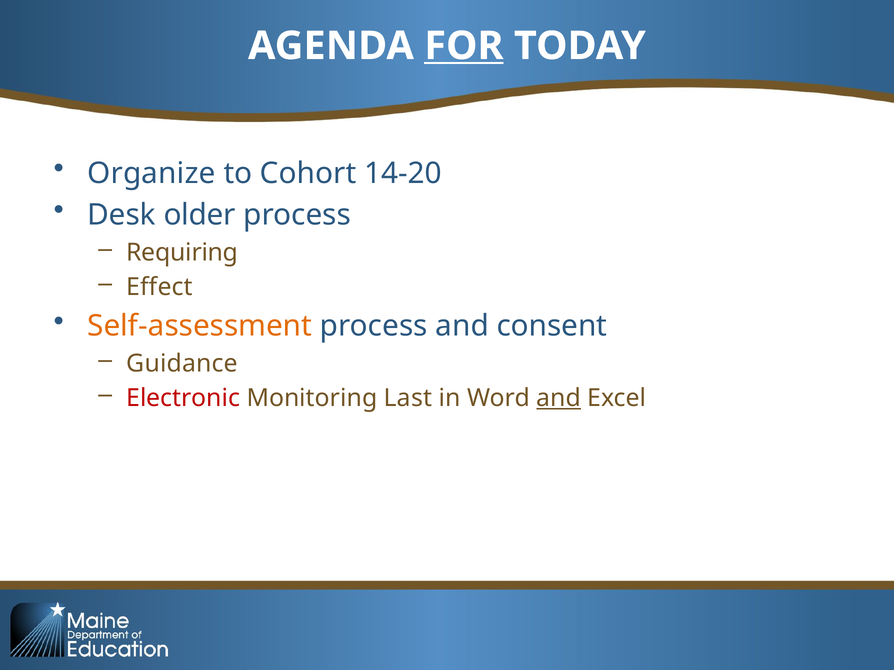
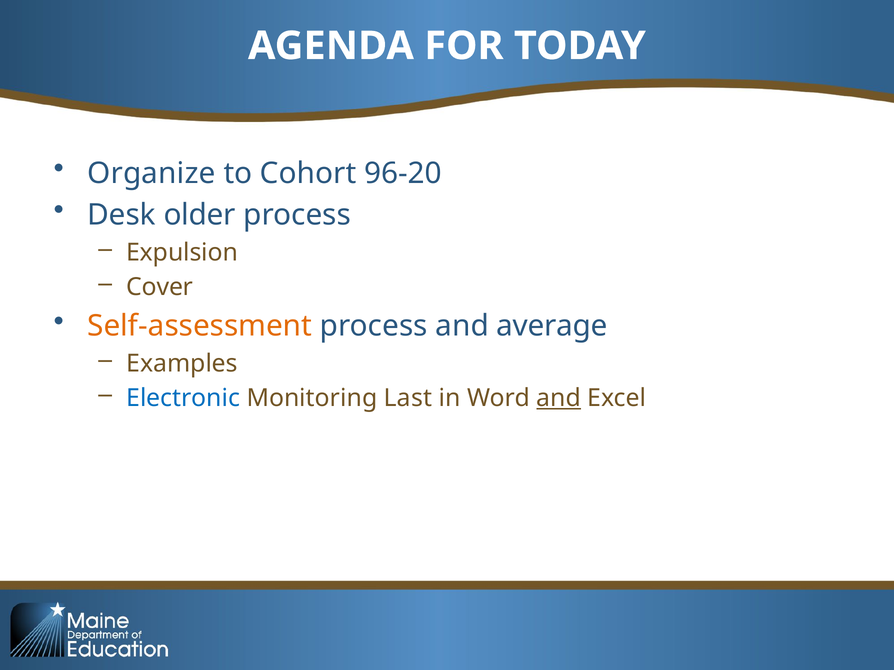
FOR underline: present -> none
14-20: 14-20 -> 96-20
Requiring: Requiring -> Expulsion
Effect: Effect -> Cover
consent: consent -> average
Guidance: Guidance -> Examples
Electronic colour: red -> blue
